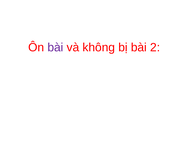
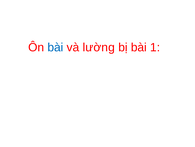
bài at (55, 47) colour: purple -> blue
không: không -> lường
2: 2 -> 1
